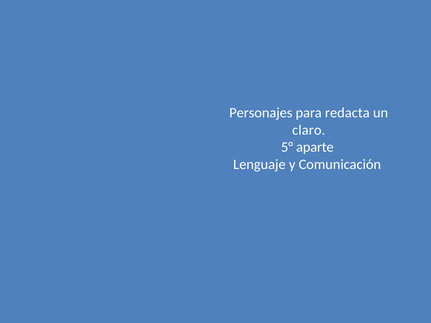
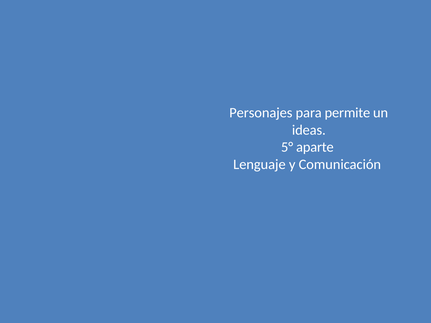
redacta: redacta -> permite
claro: claro -> ideas
